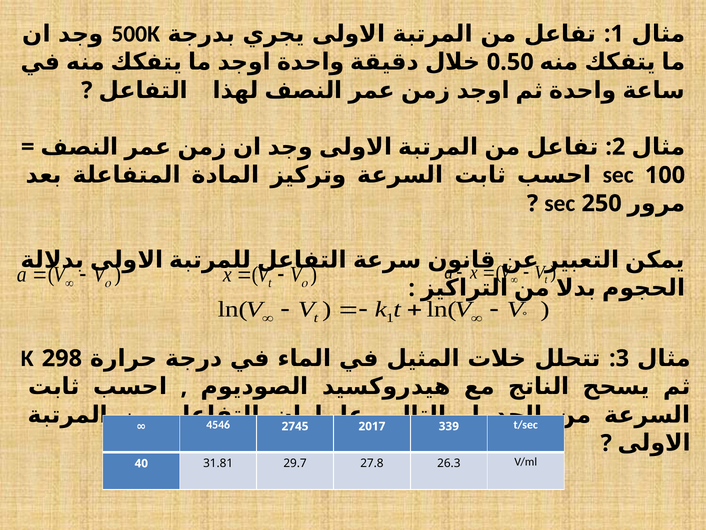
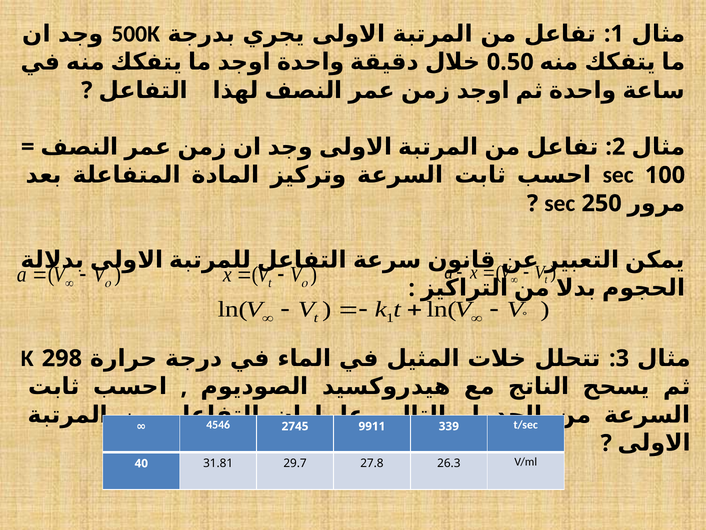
2017: 2017 -> 9911
